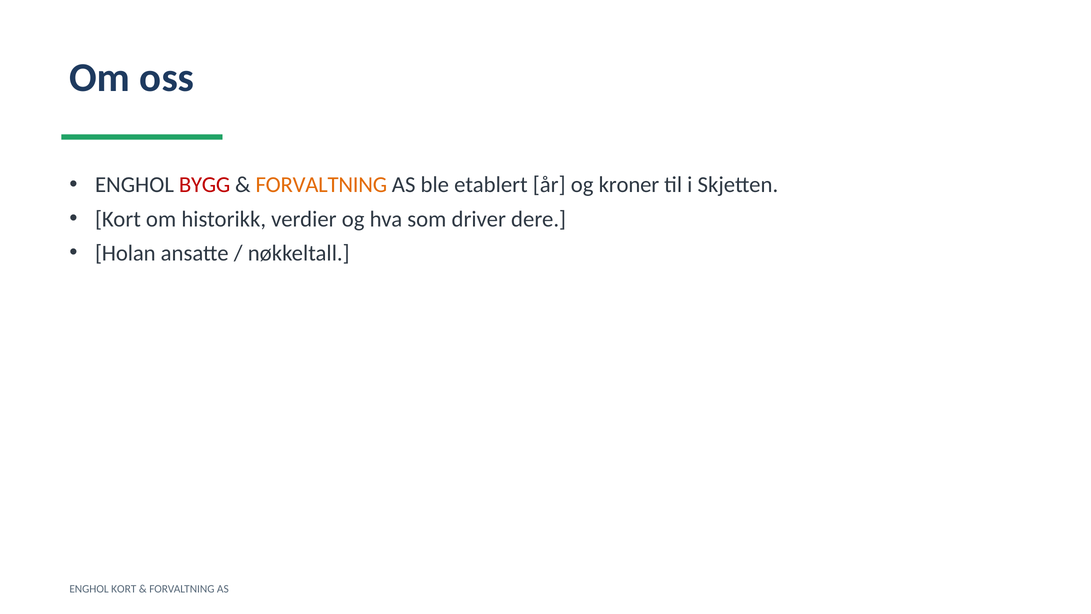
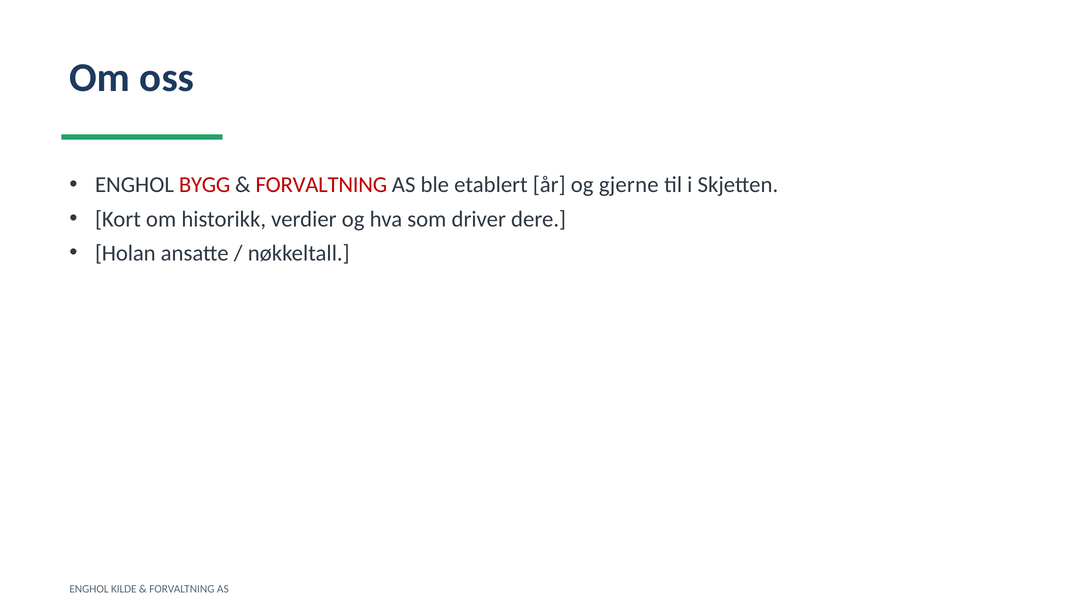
FORVALTNING at (321, 185) colour: orange -> red
kroner: kroner -> gjerne
ENGHOL KORT: KORT -> KILDE
